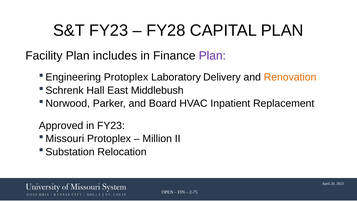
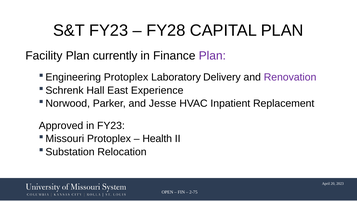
includes: includes -> currently
Renovation colour: orange -> purple
Middlebush: Middlebush -> Experience
Board: Board -> Jesse
Million: Million -> Health
